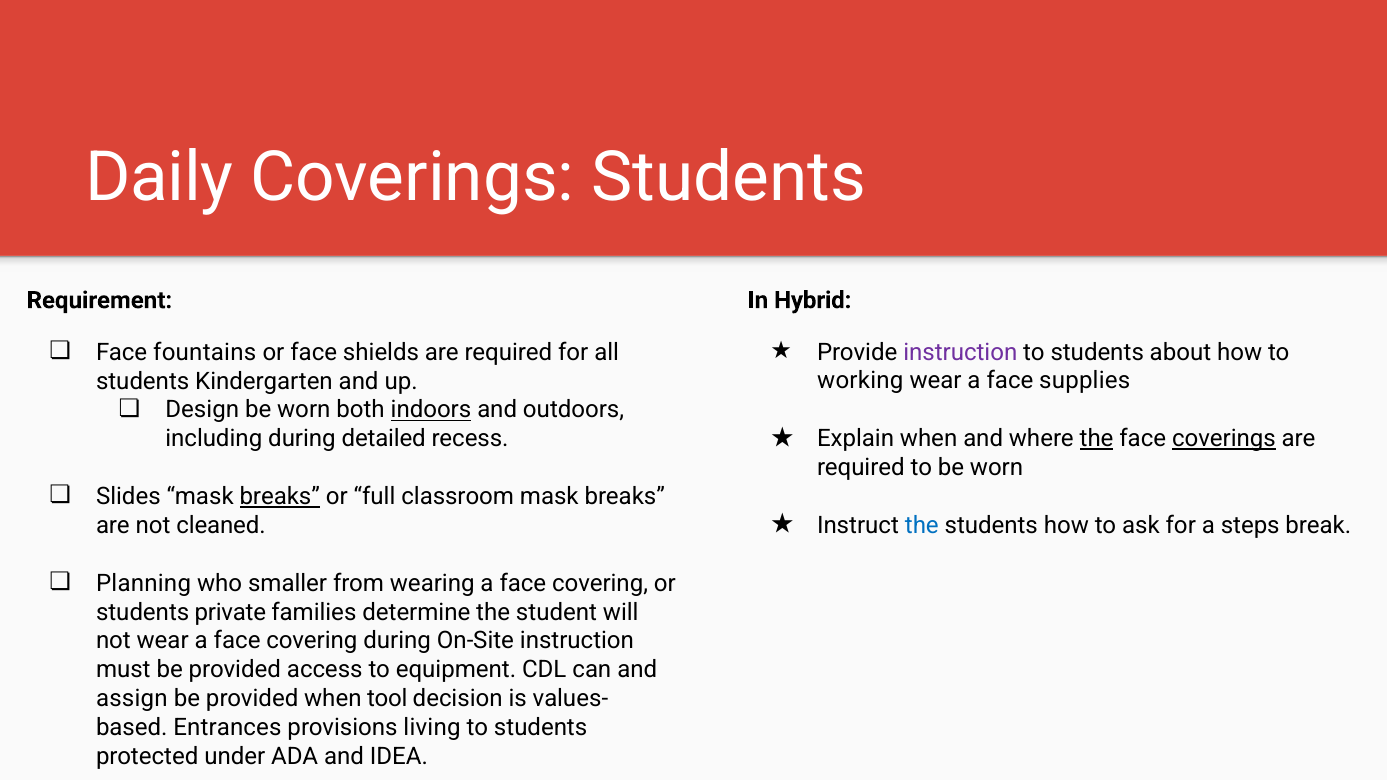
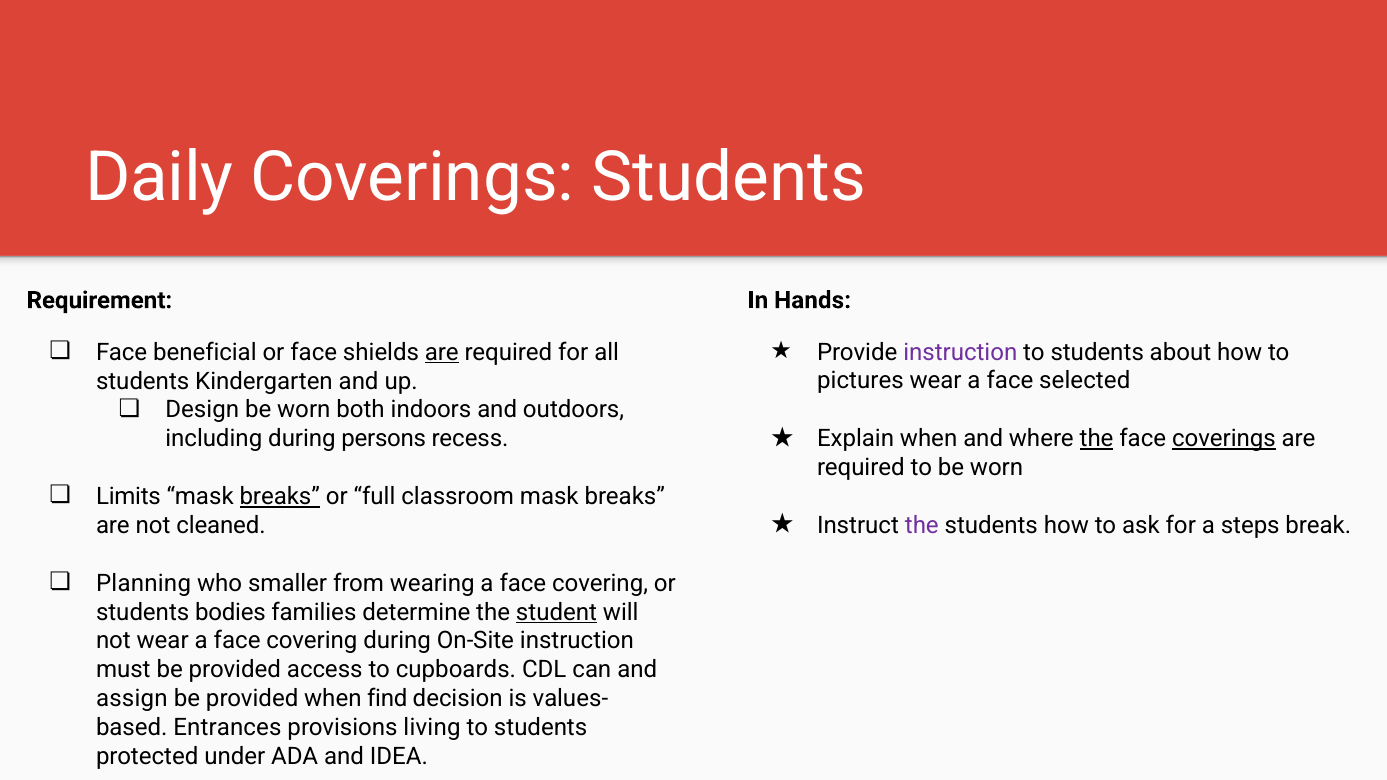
Hybrid: Hybrid -> Hands
fountains: fountains -> beneficial
are at (442, 352) underline: none -> present
working: working -> pictures
supplies: supplies -> selected
indoors underline: present -> none
detailed: detailed -> persons
Slides: Slides -> Limits
the at (922, 525) colour: blue -> purple
private: private -> bodies
student underline: none -> present
equipment: equipment -> cupboards
tool: tool -> find
